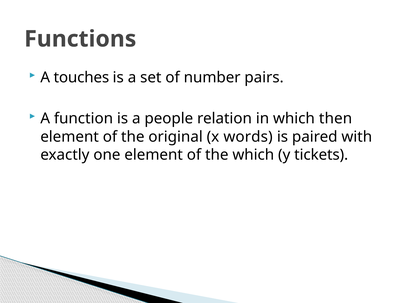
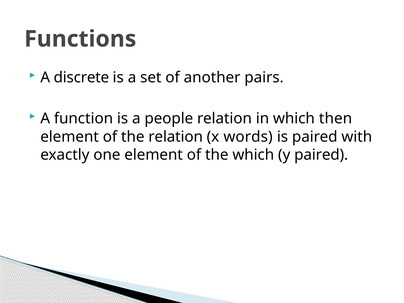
touches: touches -> discrete
number: number -> another
the original: original -> relation
y tickets: tickets -> paired
